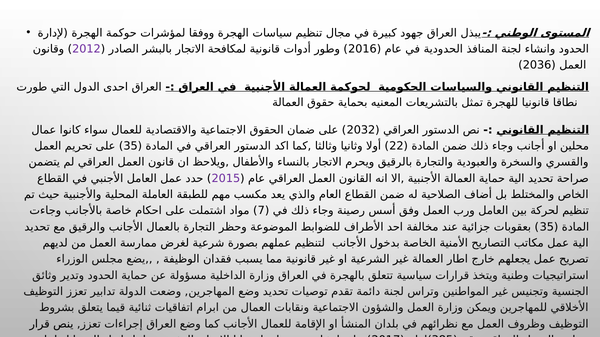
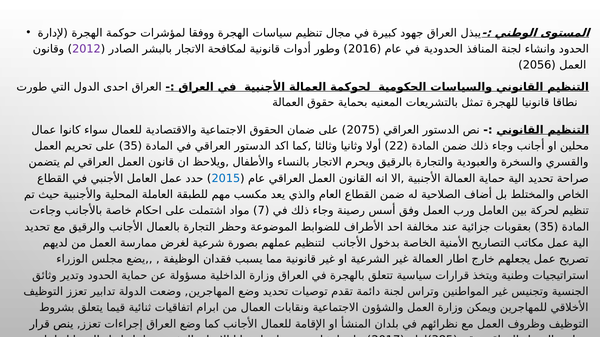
2036: 2036 -> 2056
2032: 2032 -> 2075
2015 colour: purple -> blue
